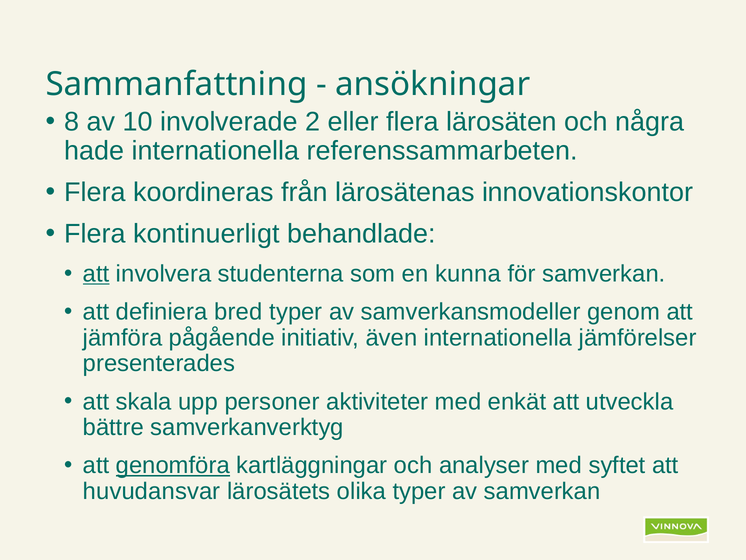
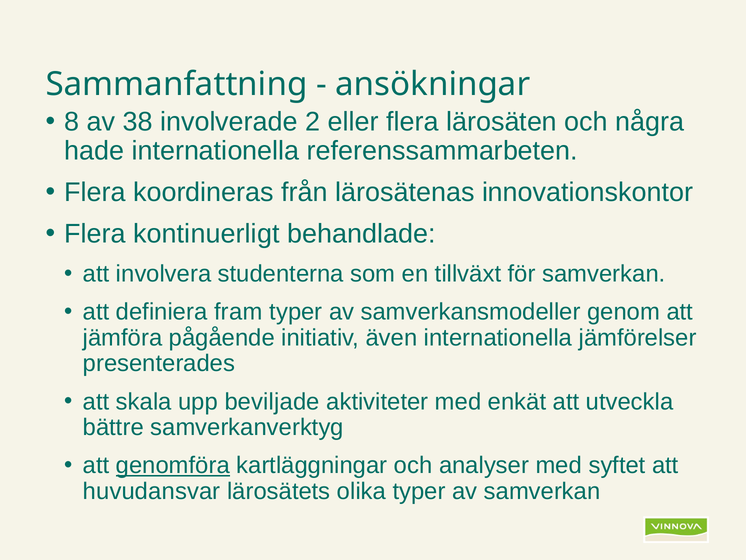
10: 10 -> 38
att at (96, 274) underline: present -> none
kunna: kunna -> tillväxt
bred: bred -> fram
personer: personer -> beviljade
